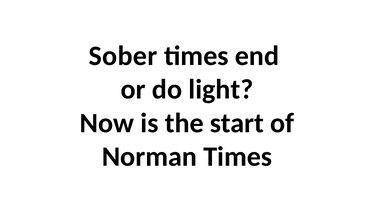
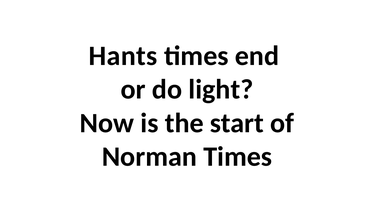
Sober: Sober -> Hants
